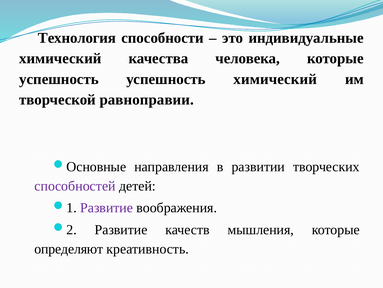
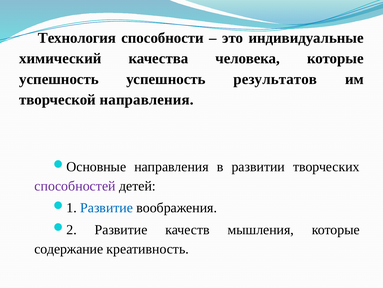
успешность химический: химический -> результатов
творческой равноправии: равноправии -> направления
Развитие at (107, 207) colour: purple -> blue
определяют: определяют -> содержание
